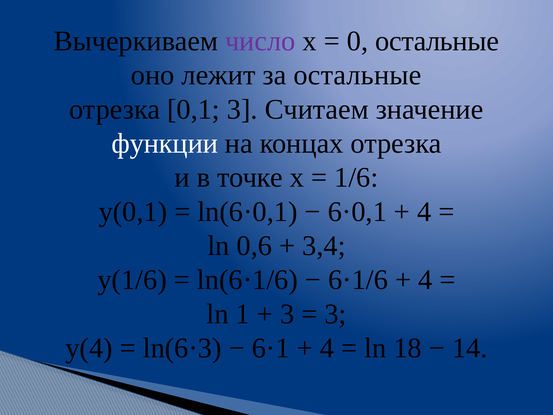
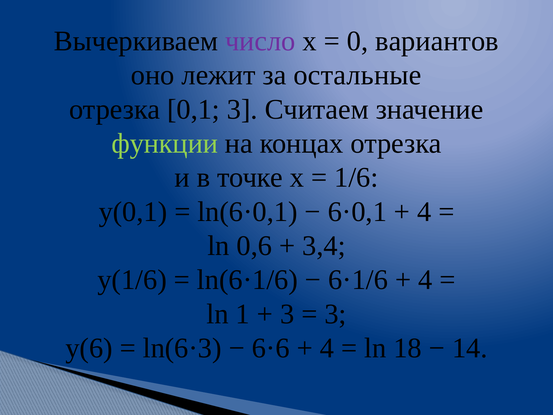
0 остальные: остальные -> вариантов
функции colour: white -> light green
y(4: y(4 -> y(6
6·1: 6·1 -> 6·6
